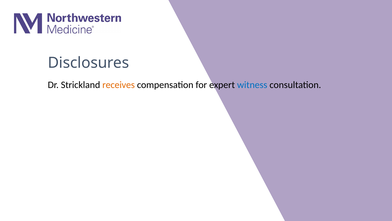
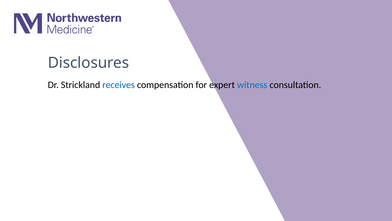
receives colour: orange -> blue
